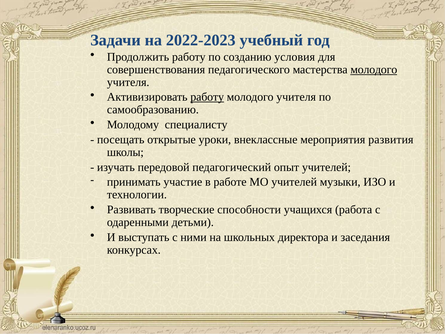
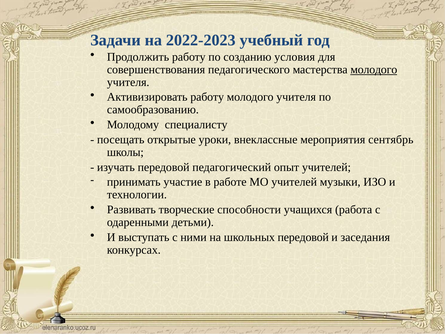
работу at (207, 97) underline: present -> none
развития: развития -> сентябрь
школьных директора: директора -> передовой
